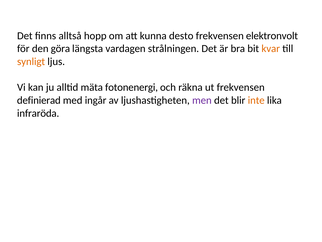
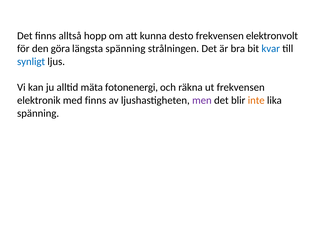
längsta vardagen: vardagen -> spänning
kvar colour: orange -> blue
synligt colour: orange -> blue
definierad: definierad -> elektronik
med ingår: ingår -> finns
infraröda at (38, 113): infraröda -> spänning
